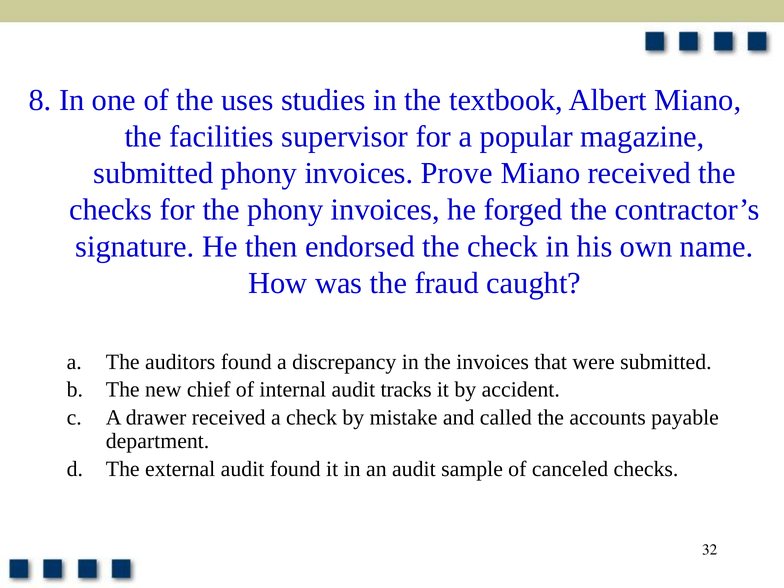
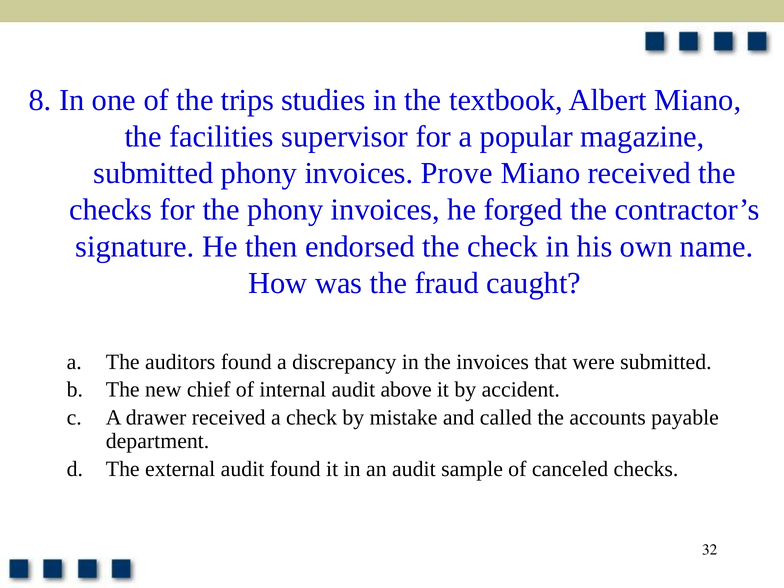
uses: uses -> trips
tracks: tracks -> above
